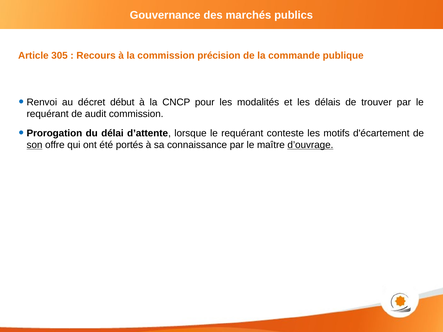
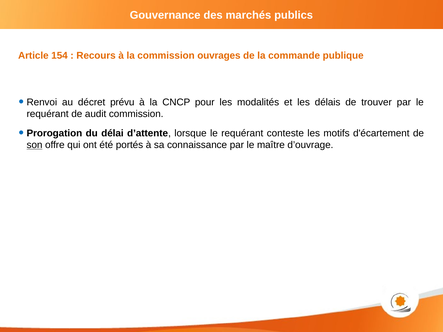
305: 305 -> 154
précision: précision -> ouvrages
début: début -> prévu
d’ouvrage underline: present -> none
